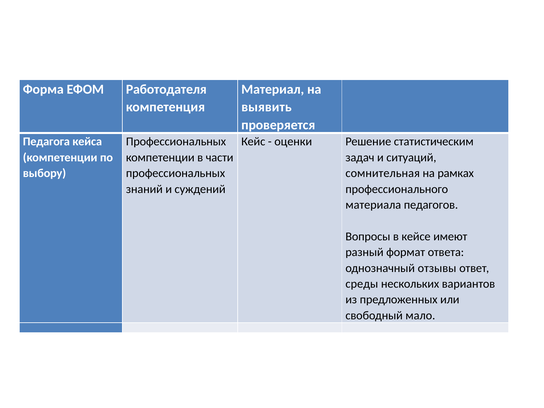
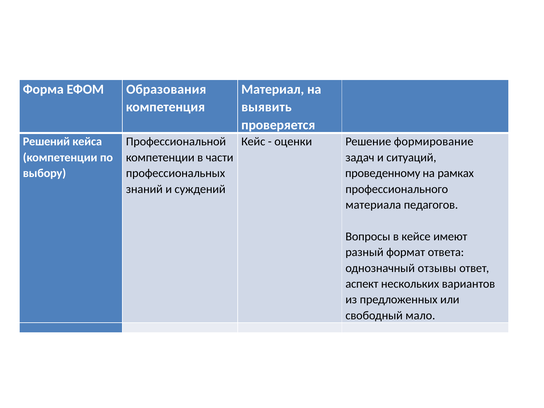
Работодателя: Работодателя -> Образования
Педагога: Педагога -> Решений
Профессиональных at (176, 142): Профессиональных -> Профессиональной
статистическим: статистическим -> формирование
сомнительная: сомнительная -> проведенному
среды: среды -> аспект
